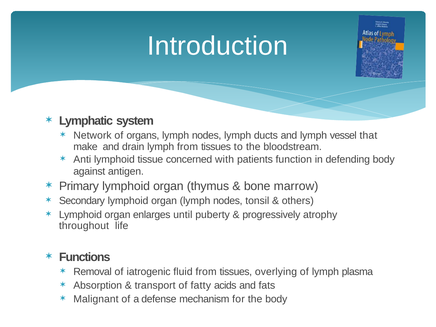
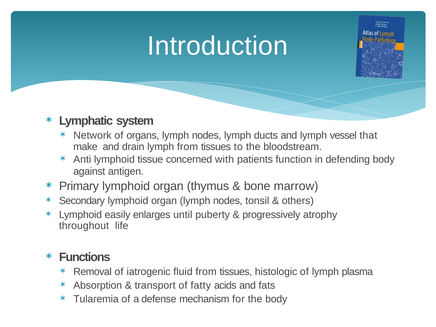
organ at (118, 215): organ -> easily
overlying: overlying -> histologic
Malignant: Malignant -> Tularemia
